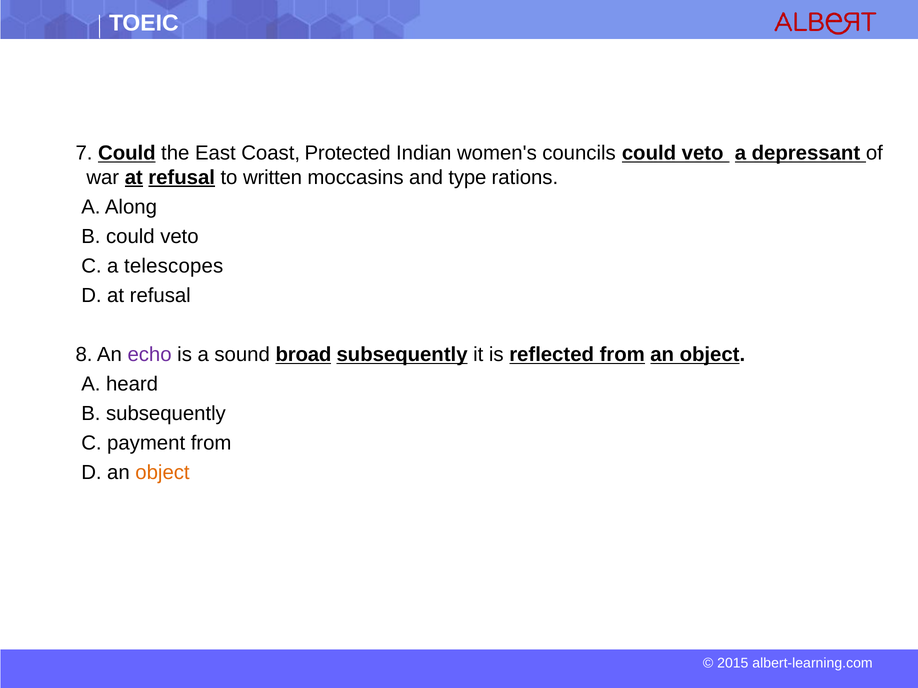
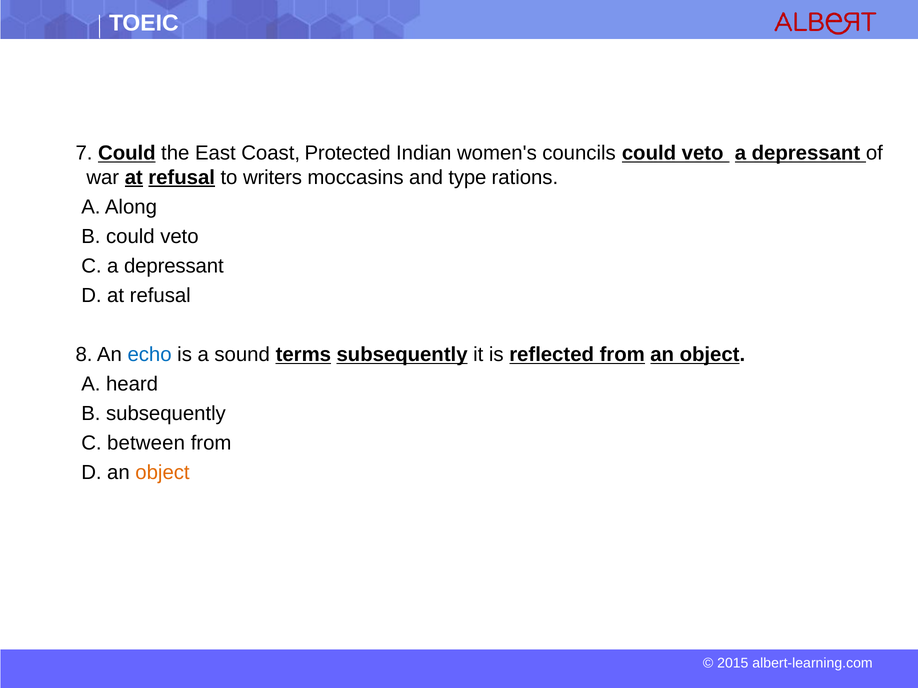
written: written -> writers
C a telescopes: telescopes -> depressant
echo colour: purple -> blue
broad: broad -> terms
payment: payment -> between
